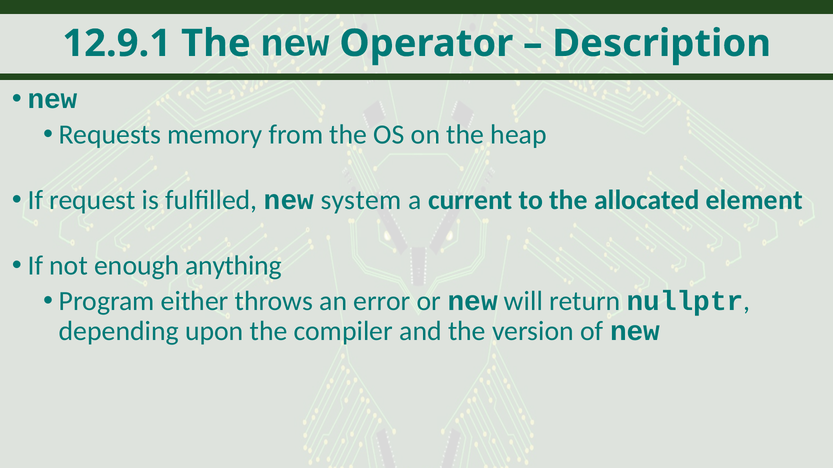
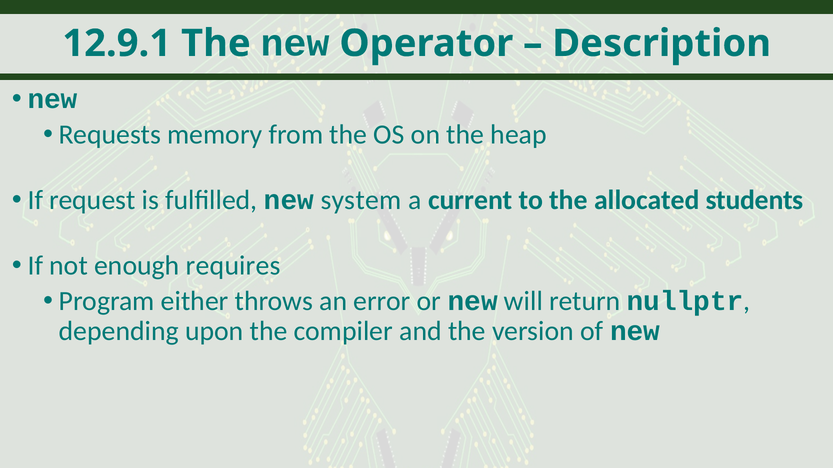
element: element -> students
anything: anything -> requires
